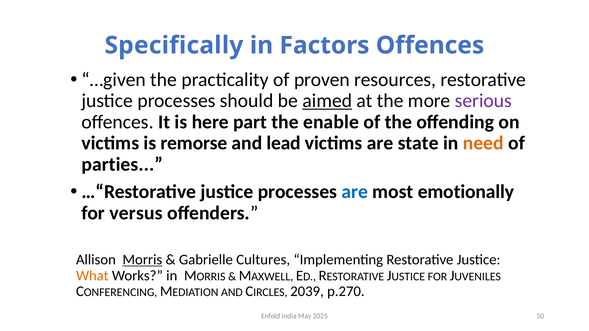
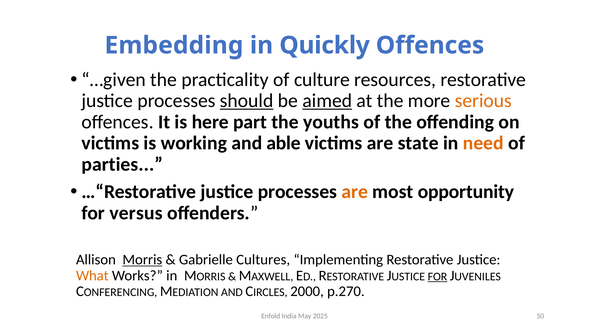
Specifically: Specifically -> Embedding
Factors: Factors -> Quickly
proven: proven -> culture
should underline: none -> present
serious colour: purple -> orange
enable: enable -> youths
remorse: remorse -> working
lead: lead -> able
are at (355, 192) colour: blue -> orange
emotionally: emotionally -> opportunity
FOR at (437, 277) underline: none -> present
2039: 2039 -> 2000
